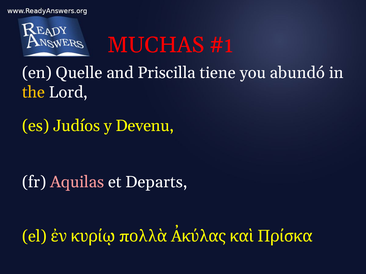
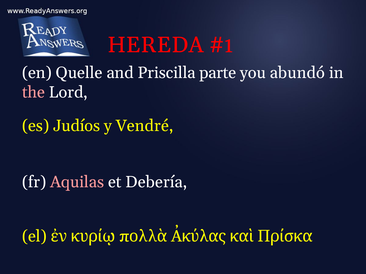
MUCHAS: MUCHAS -> HEREDA
tiene: tiene -> parte
the colour: yellow -> pink
Devenu: Devenu -> Vendré
Departs: Departs -> Debería
